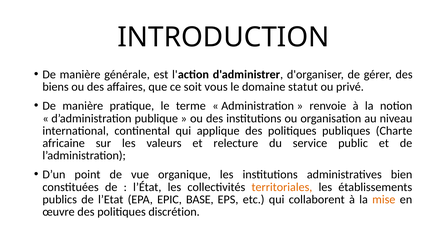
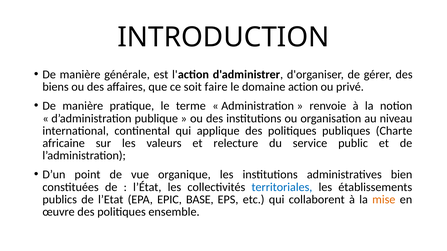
vous: vous -> faire
statut: statut -> action
territoriales colour: orange -> blue
discrétion: discrétion -> ensemble
